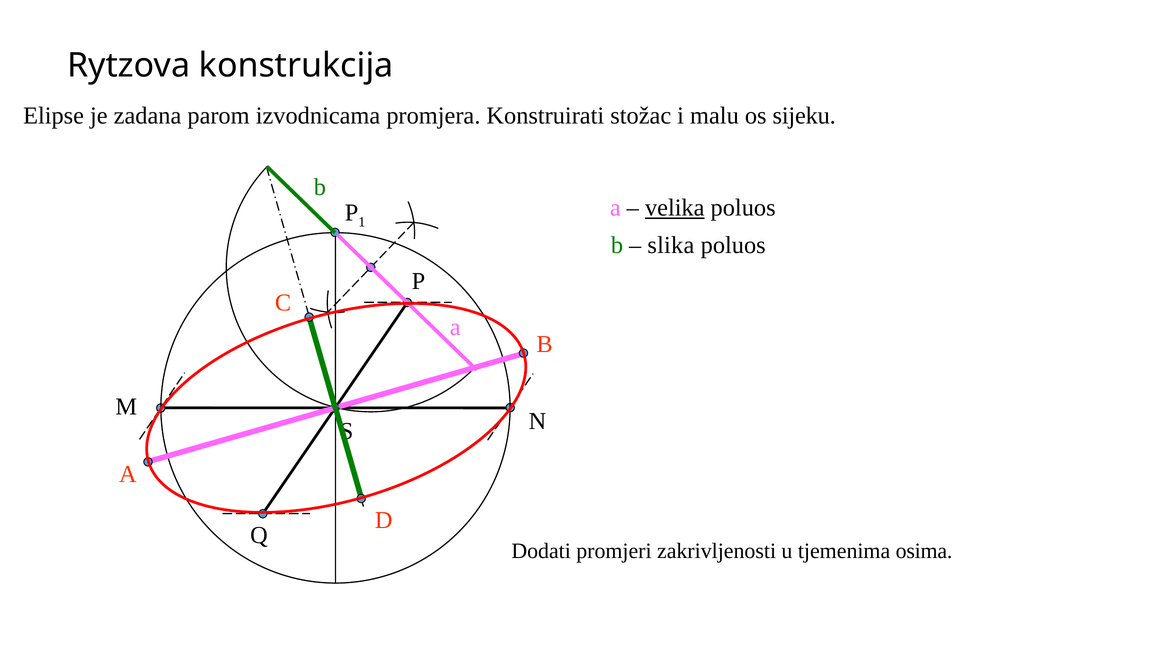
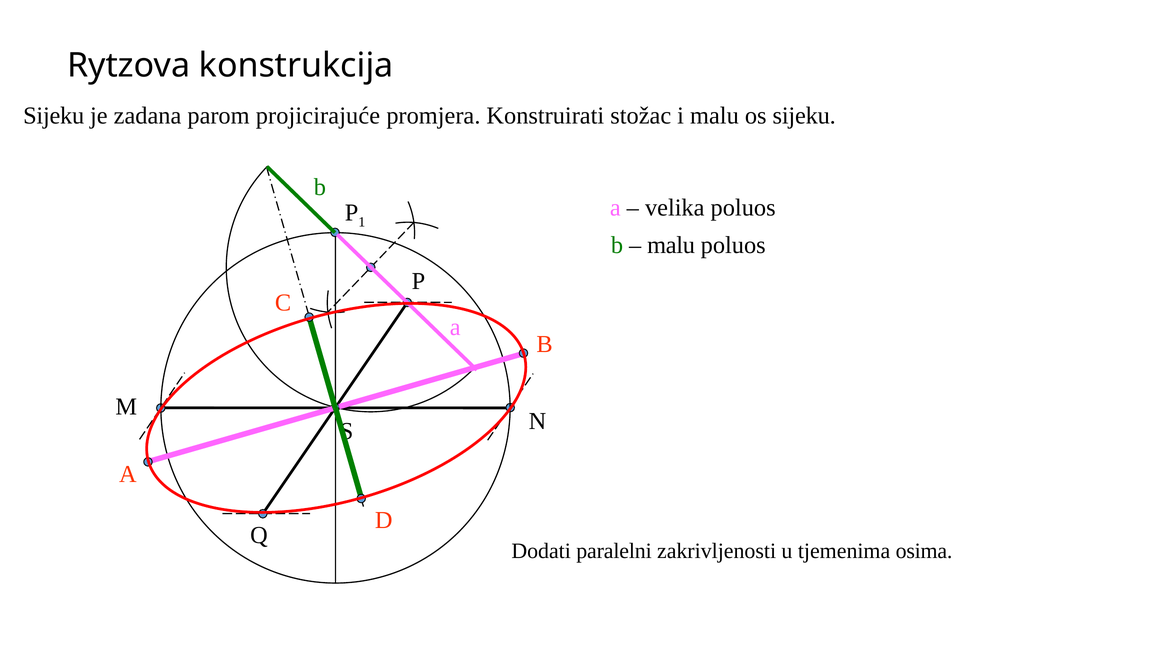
Elipse at (54, 116): Elipse -> Sijeku
izvodnicama: izvodnicama -> projicirajuće
velika underline: present -> none
slika at (671, 245): slika -> malu
promjeri: promjeri -> paralelni
